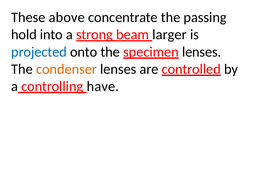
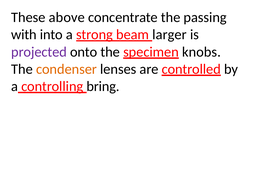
hold: hold -> with
projected colour: blue -> purple
lenses at (202, 52): lenses -> knobs
have: have -> bring
